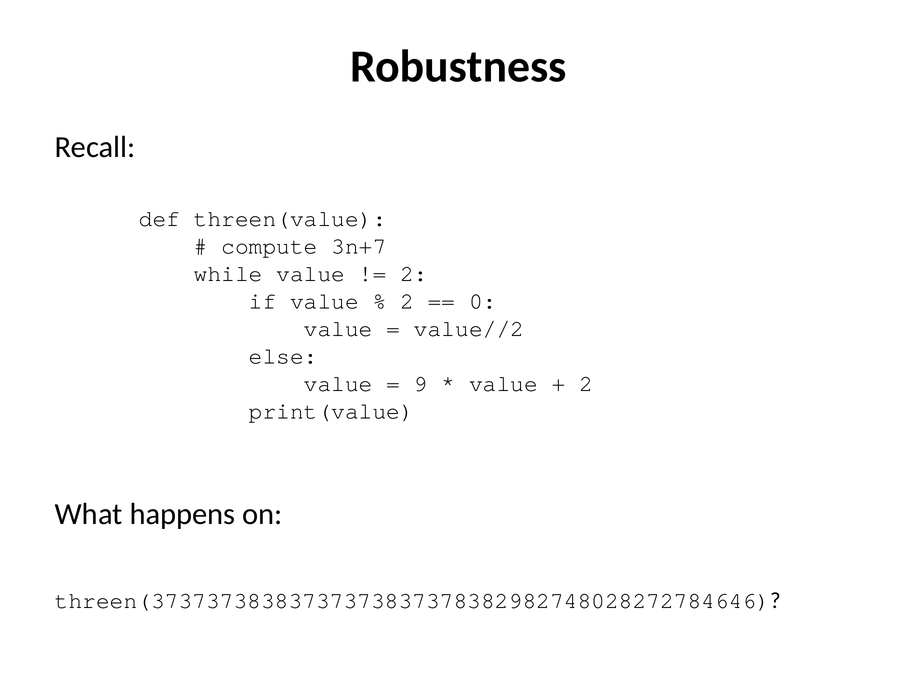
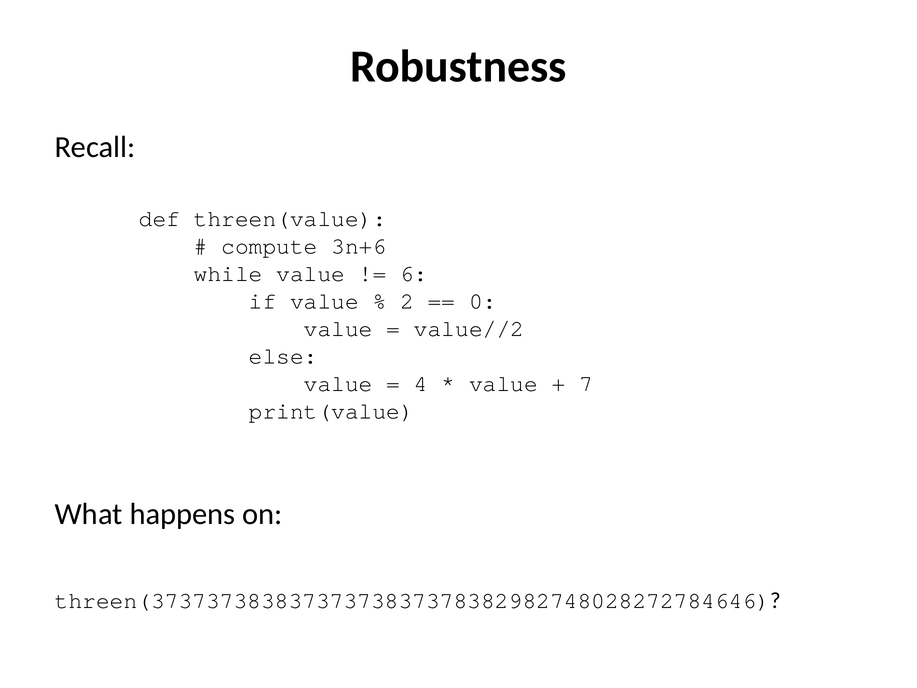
3n+7: 3n+7 -> 3n+6
2 at (414, 274): 2 -> 6
9: 9 -> 4
2 at (586, 384): 2 -> 7
